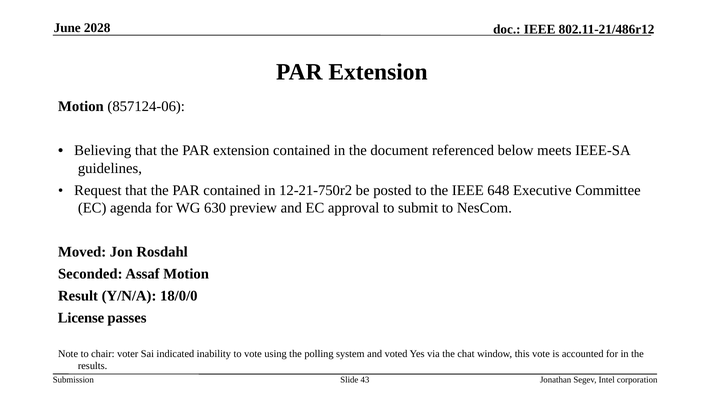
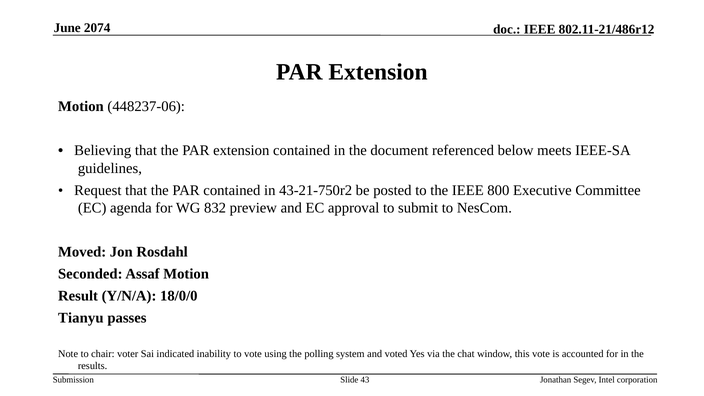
2028: 2028 -> 2074
857124-06: 857124-06 -> 448237-06
12-21-750r2: 12-21-750r2 -> 43-21-750r2
648: 648 -> 800
630: 630 -> 832
License: License -> Tianyu
